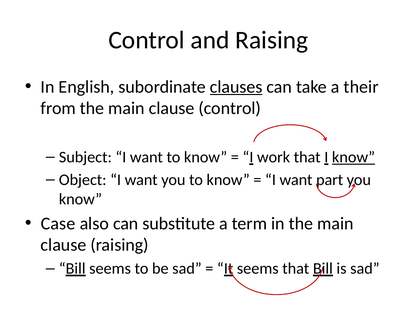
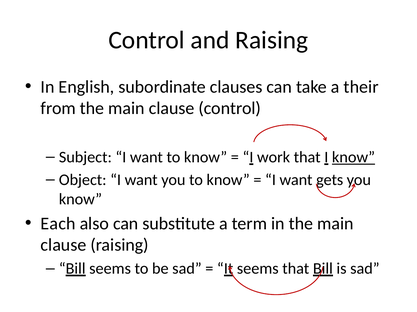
clauses underline: present -> none
part: part -> gets
Case: Case -> Each
